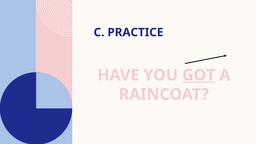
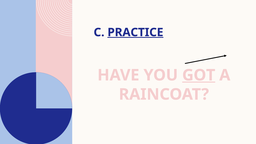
PRACTICE underline: none -> present
